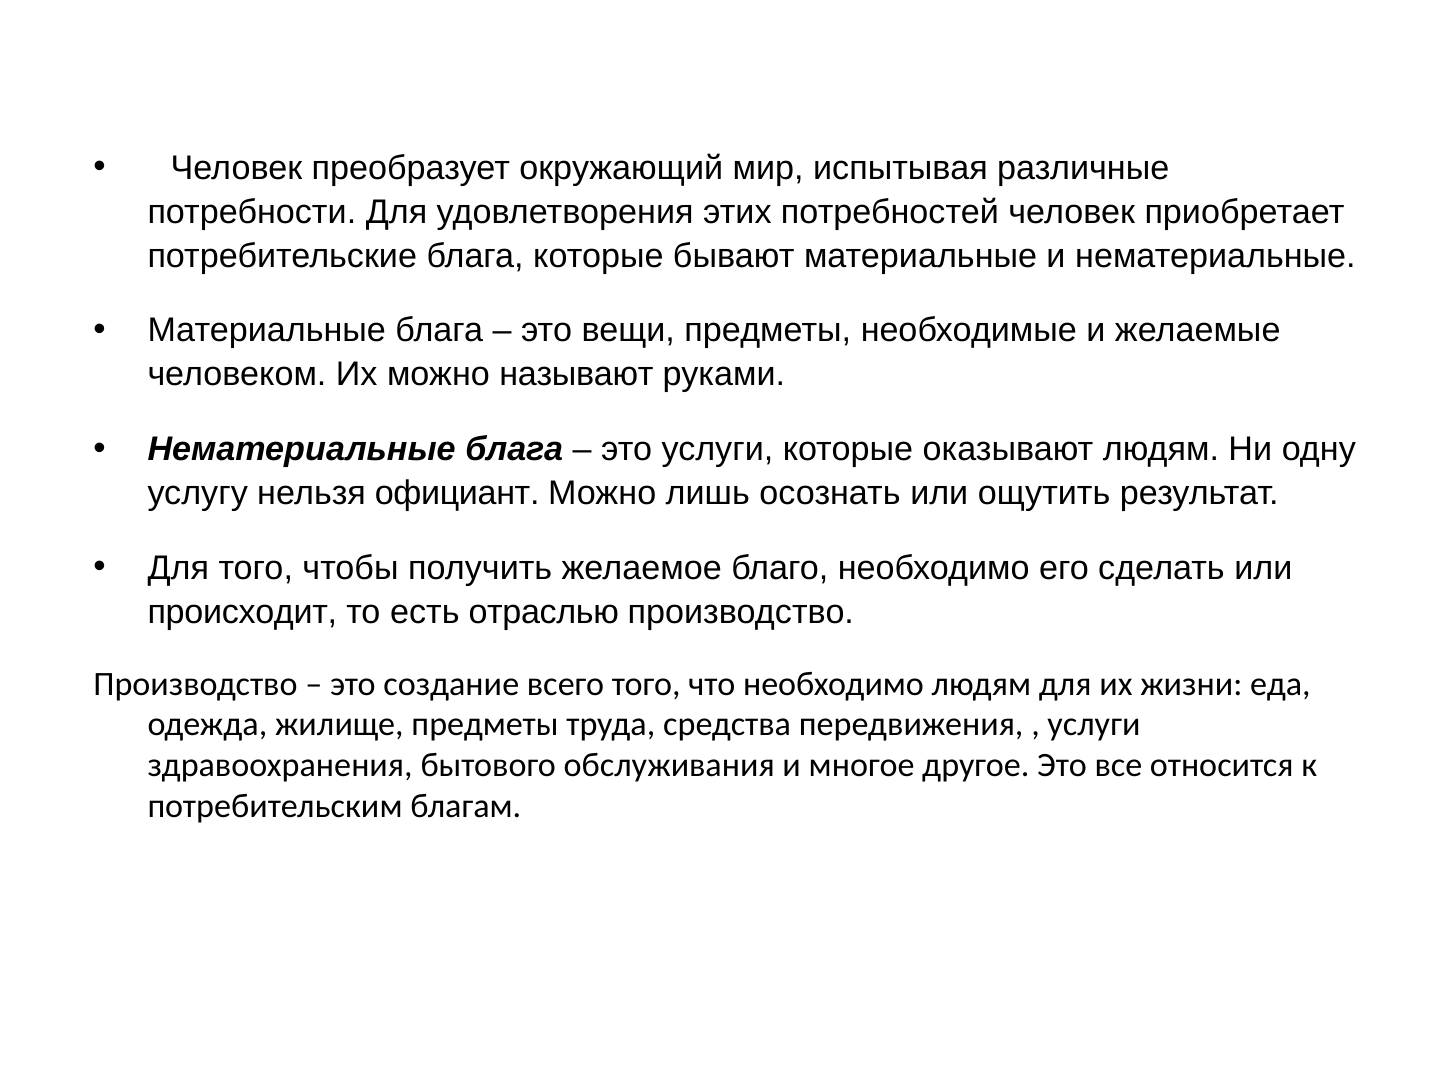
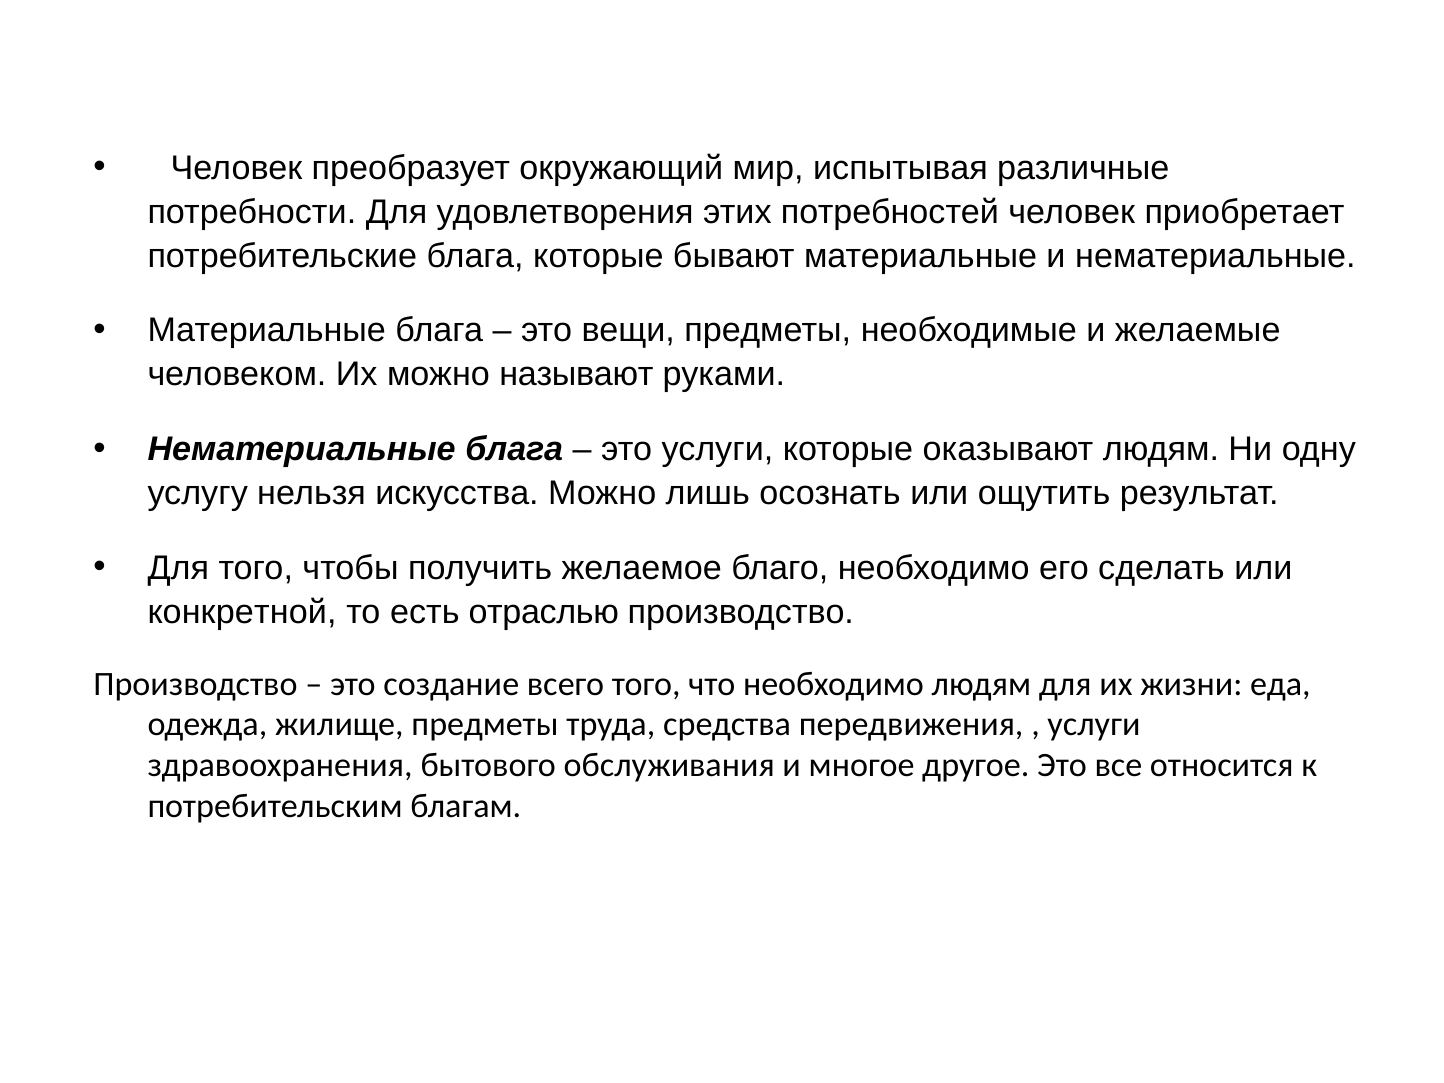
официант: официант -> искусства
происходит: происходит -> конкретной
